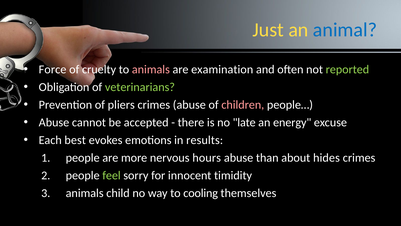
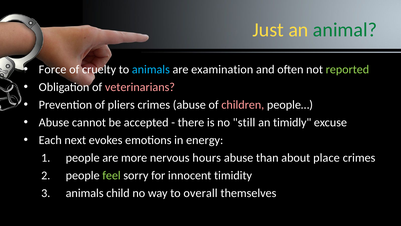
animal colour: blue -> green
animals at (151, 69) colour: pink -> light blue
veterinarians colour: light green -> pink
late: late -> still
energy: energy -> timidly
best: best -> next
results: results -> energy
hides: hides -> place
cooling: cooling -> overall
